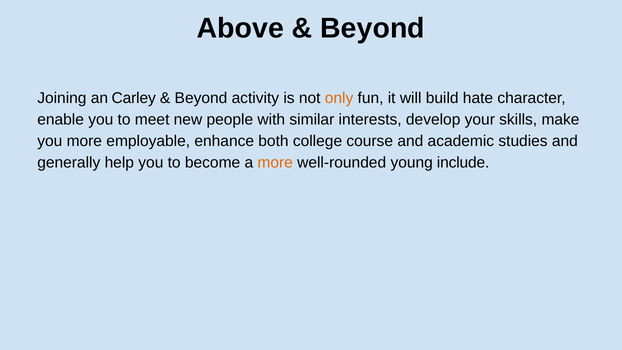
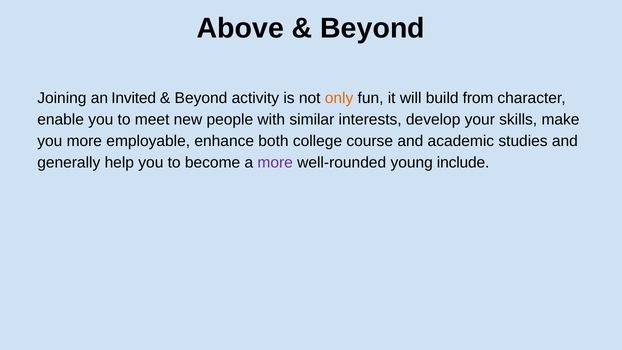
Carley: Carley -> Invited
hate: hate -> from
more at (275, 162) colour: orange -> purple
